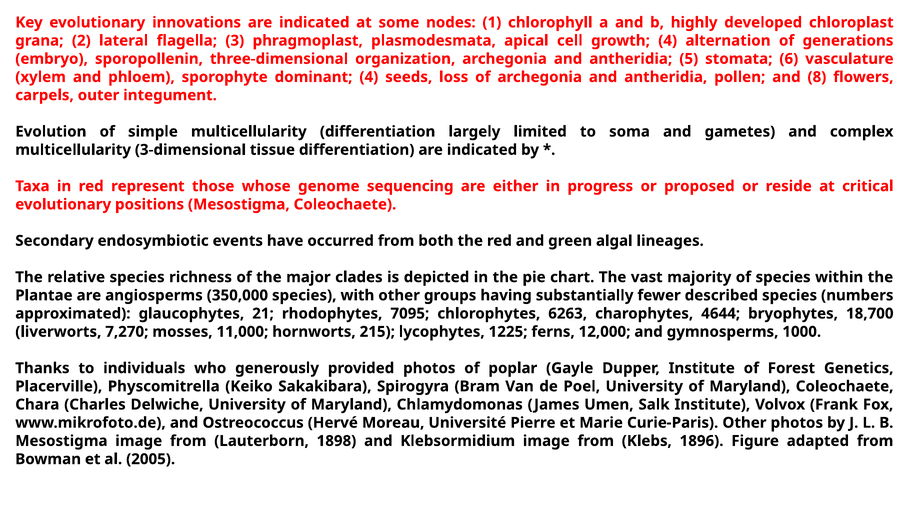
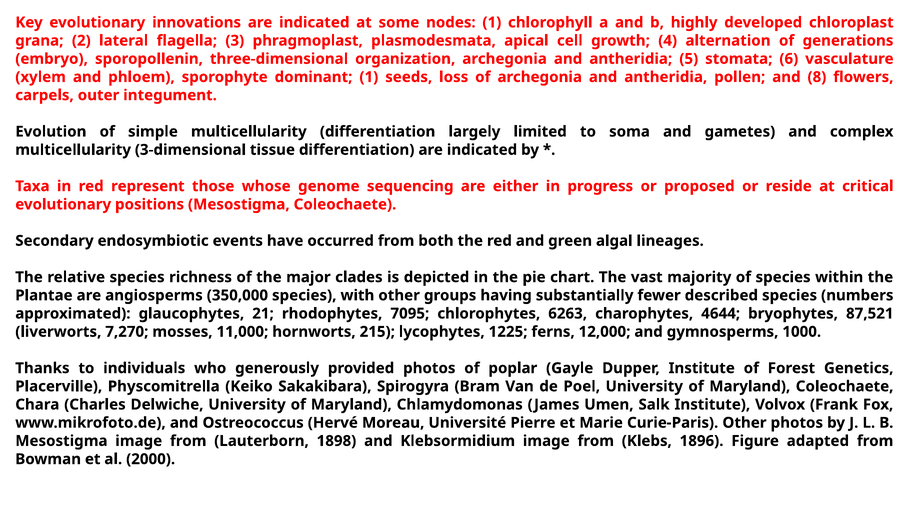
dominant 4: 4 -> 1
18,700: 18,700 -> 87,521
2005: 2005 -> 2000
